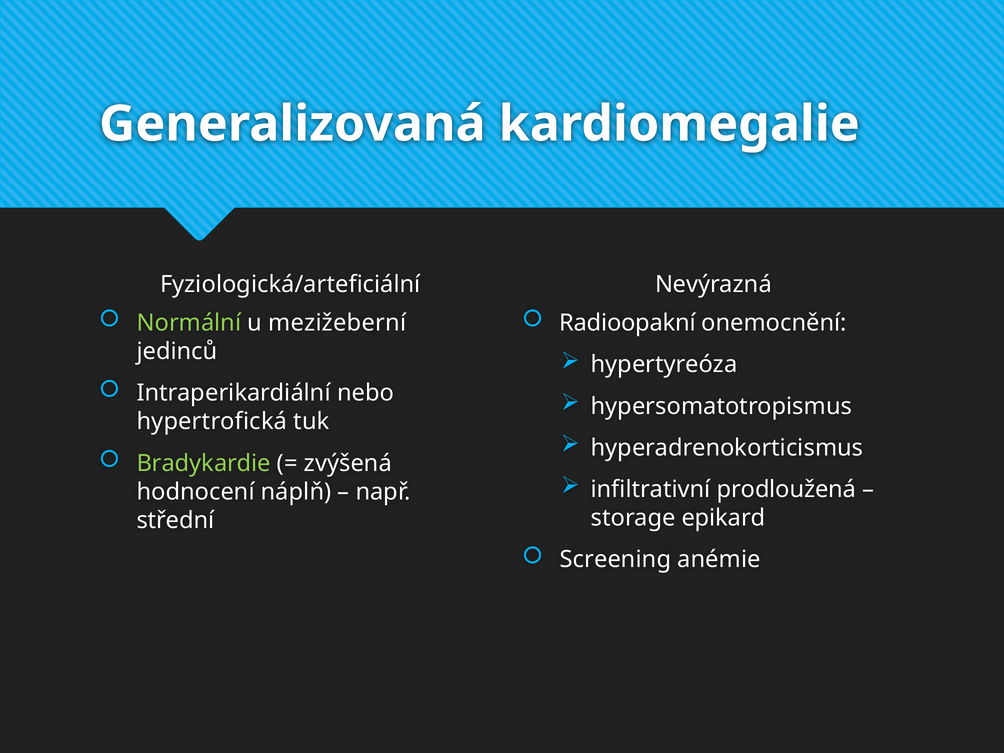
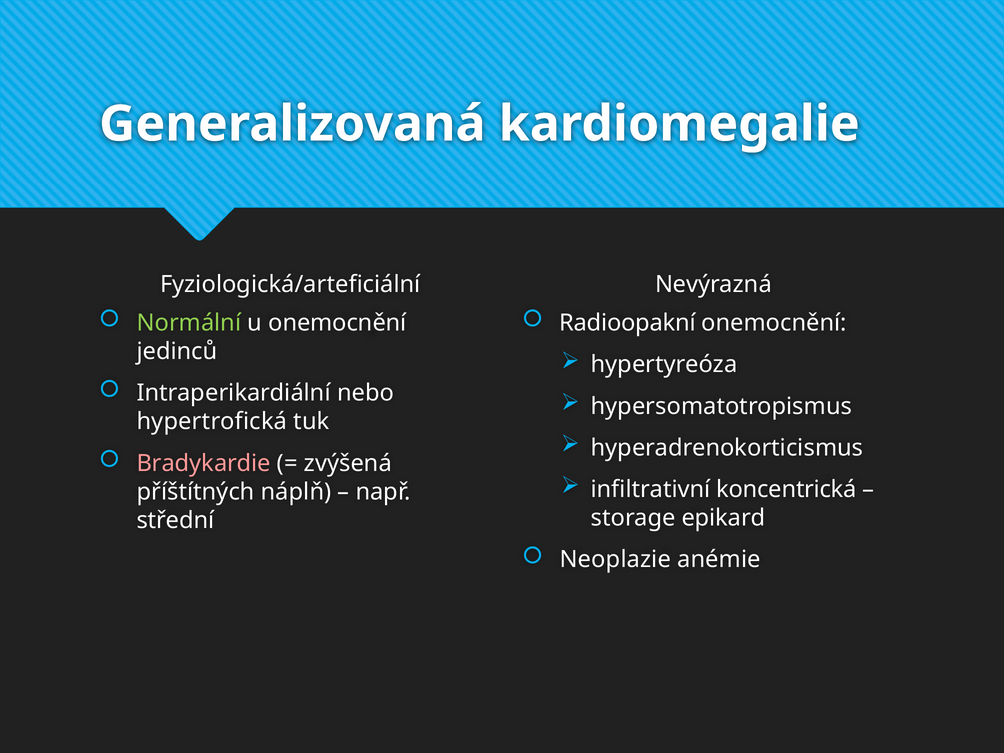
u mezižeberní: mezižeberní -> onemocnění
Bradykardie colour: light green -> pink
prodloužená: prodloužená -> koncentrická
hodnocení: hodnocení -> příštítných
Screening: Screening -> Neoplazie
